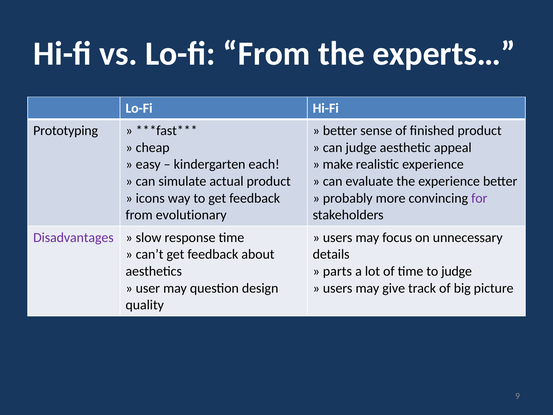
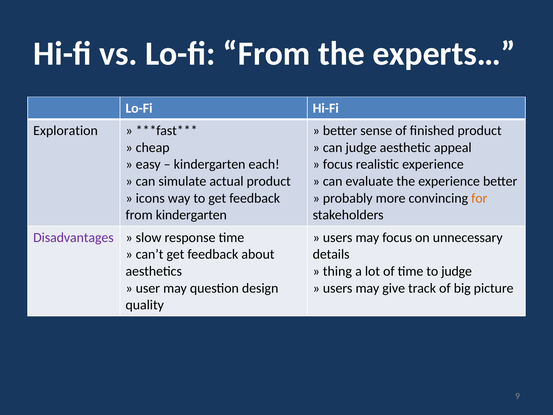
Prototyping: Prototyping -> Exploration
make at (338, 164): make -> focus
for colour: purple -> orange
from evolutionary: evolutionary -> kindergarten
parts: parts -> thing
